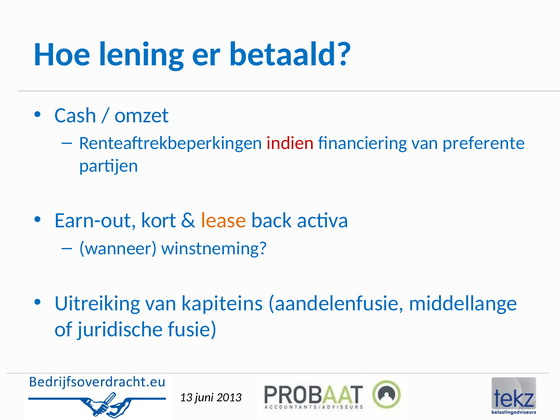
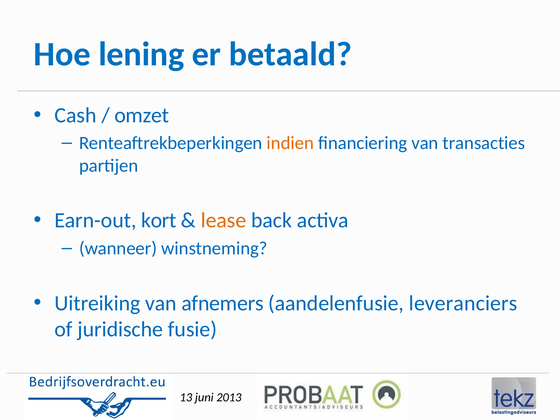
indien colour: red -> orange
preferente: preferente -> transacties
kapiteins: kapiteins -> afnemers
middellange: middellange -> leveranciers
